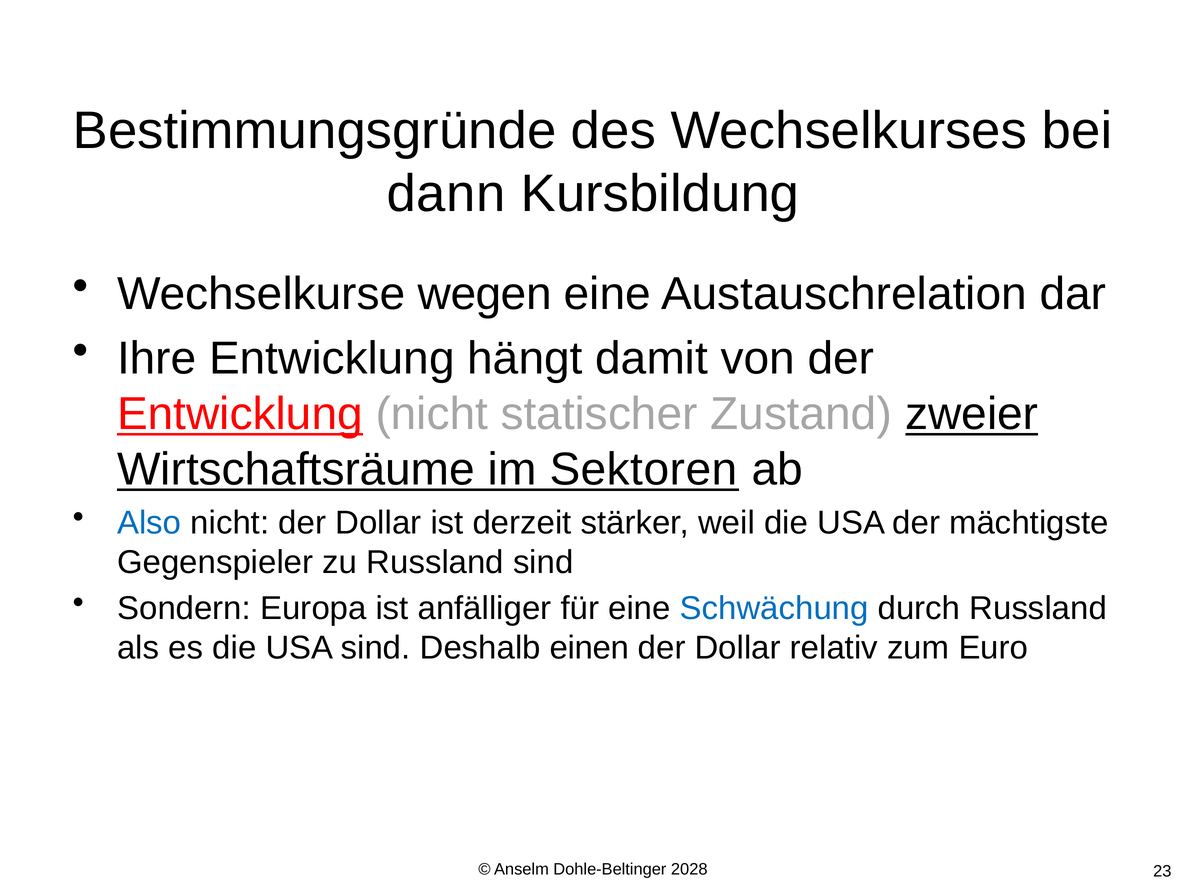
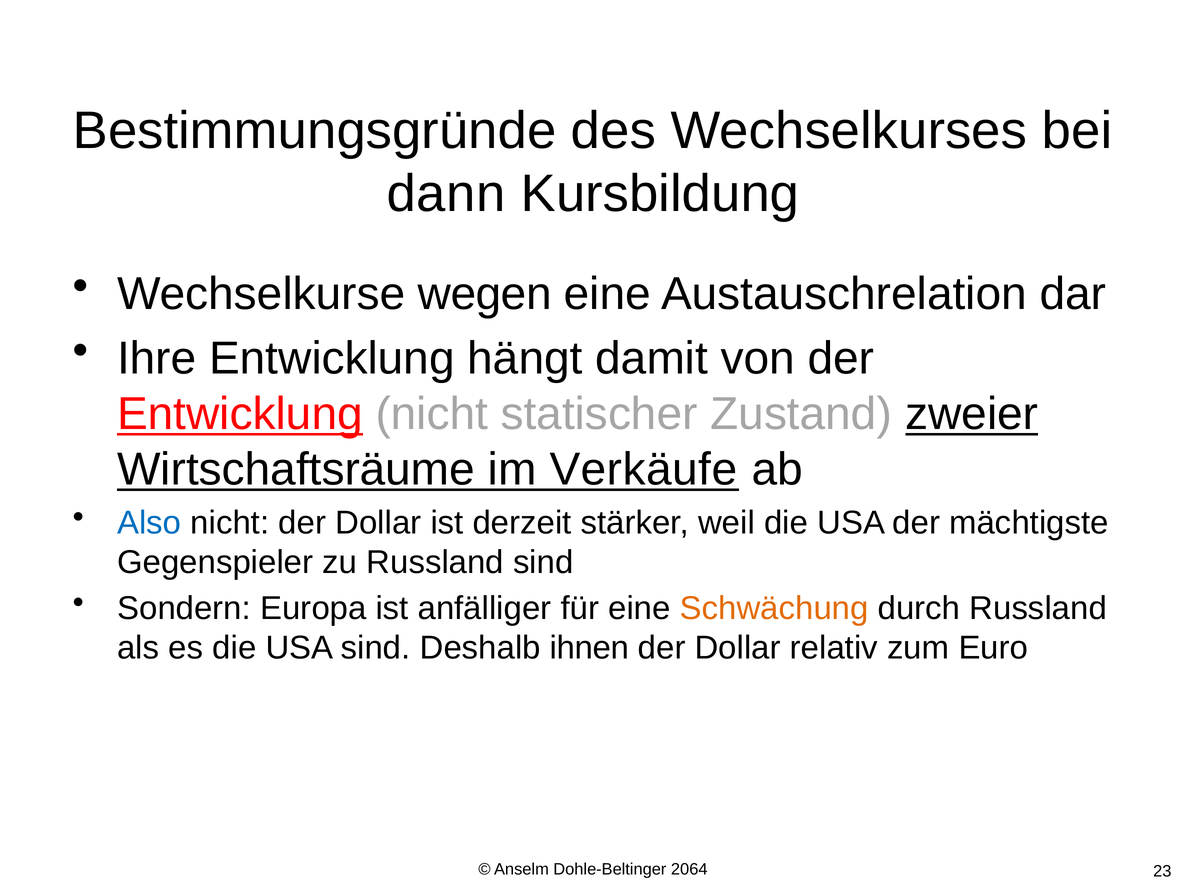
Sektoren: Sektoren -> Verkäufe
Schwächung colour: blue -> orange
einen: einen -> ihnen
2028: 2028 -> 2064
